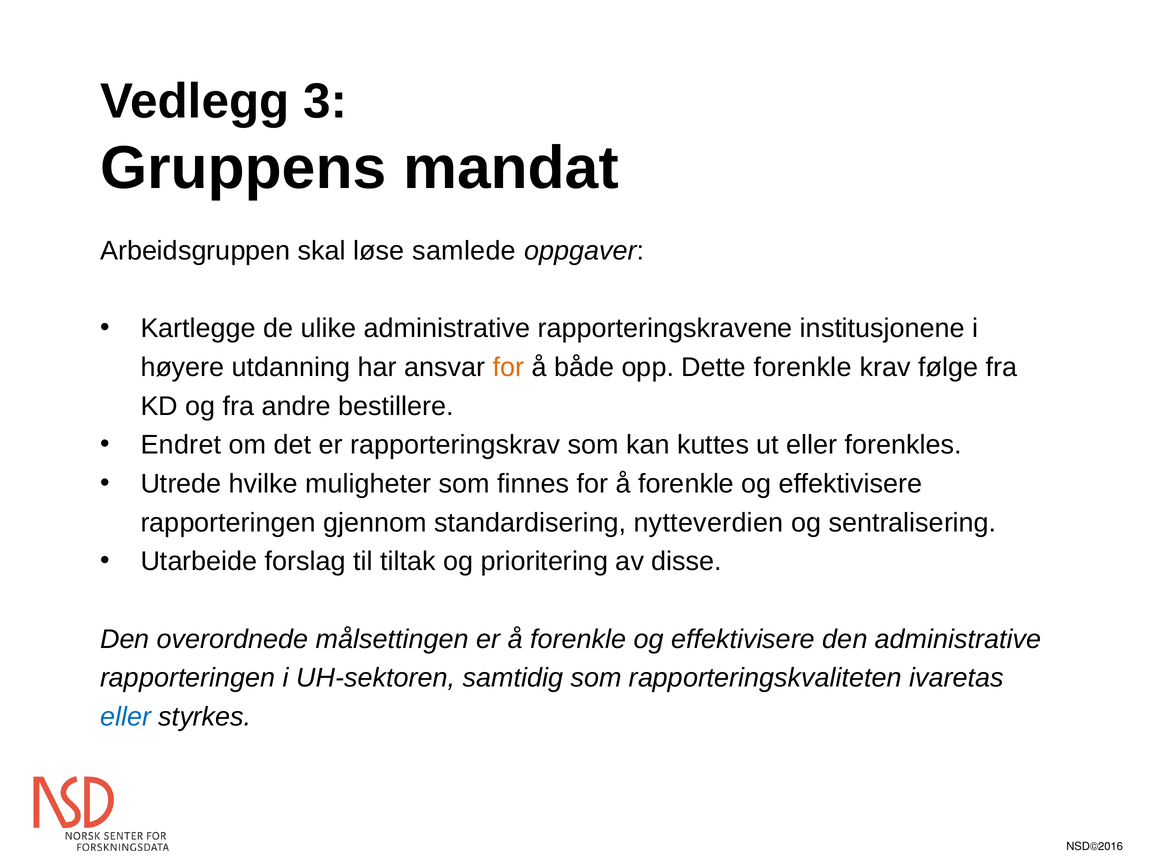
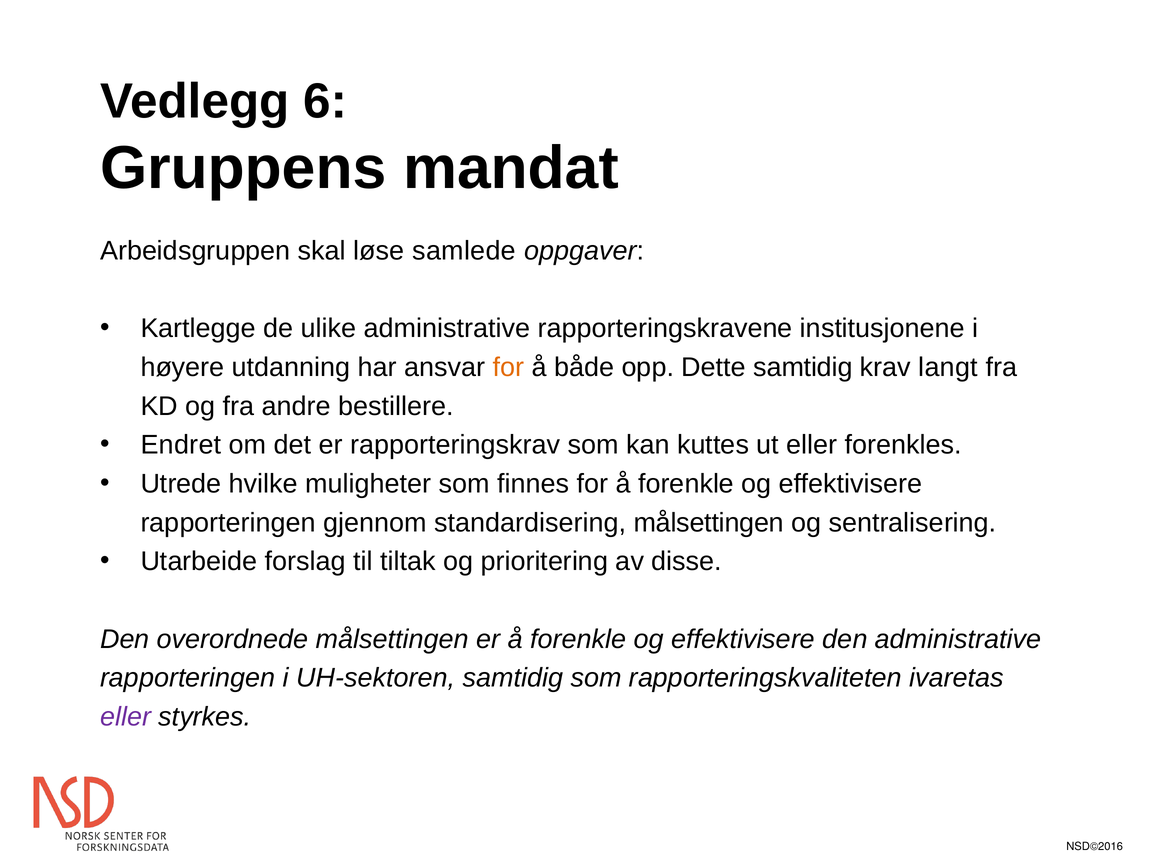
3: 3 -> 6
Dette forenkle: forenkle -> samtidig
følge: følge -> langt
standardisering nytteverdien: nytteverdien -> målsettingen
eller at (126, 717) colour: blue -> purple
